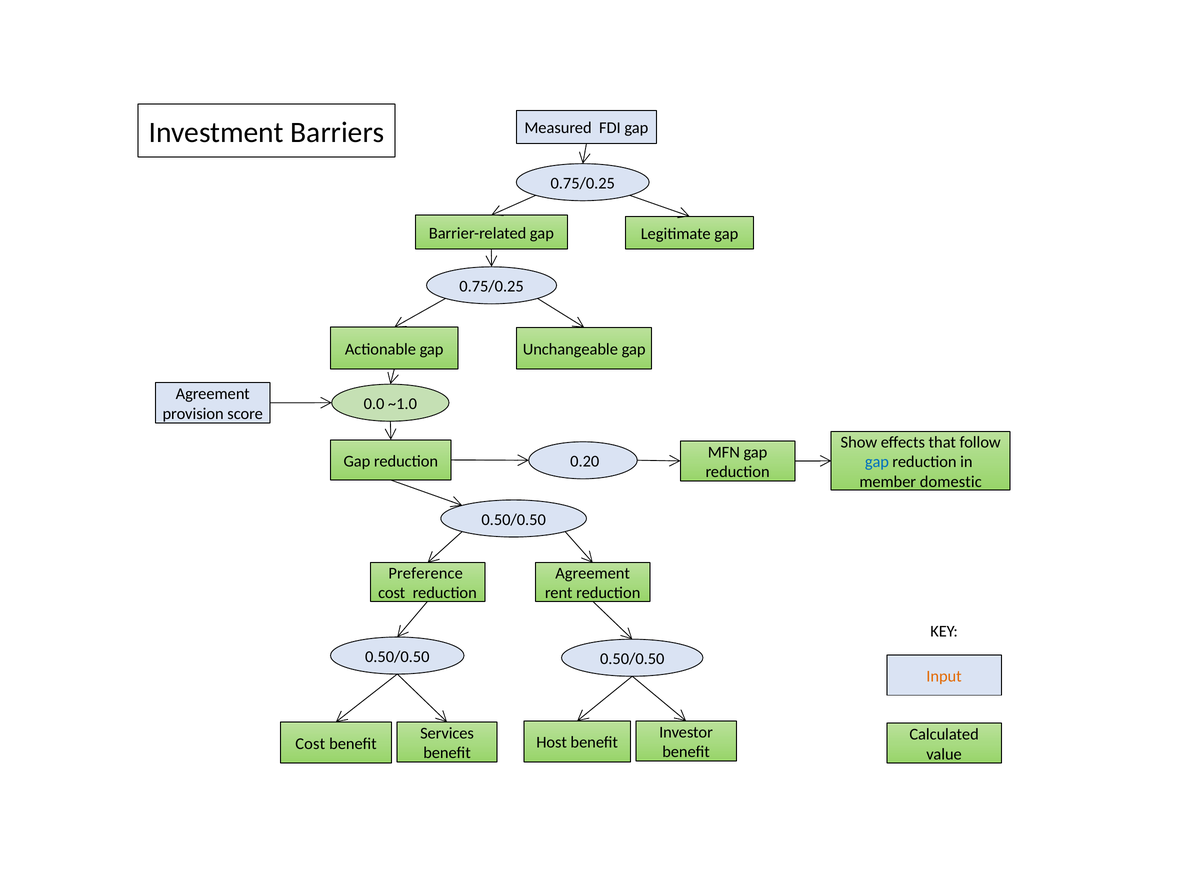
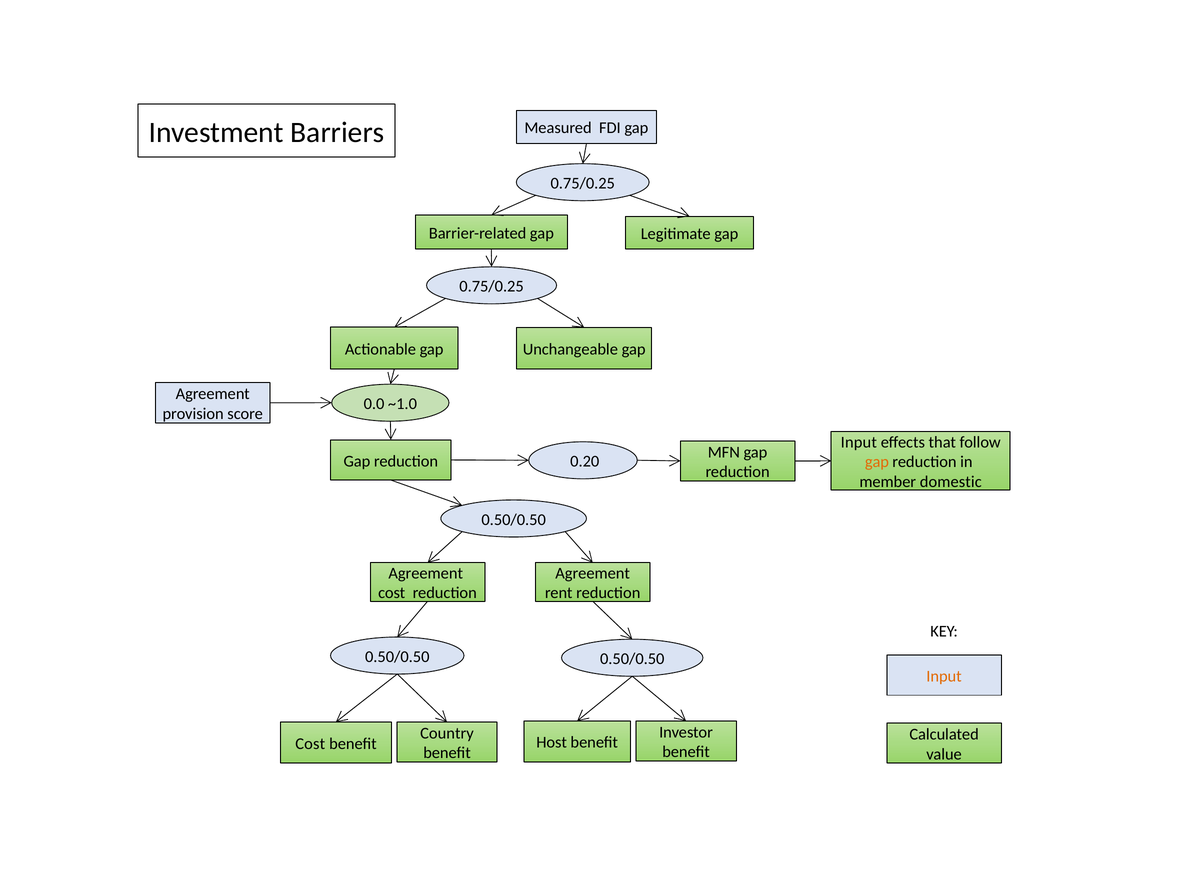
Show at (859, 442): Show -> Input
gap at (877, 462) colour: blue -> orange
Preference at (426, 573): Preference -> Agreement
Services: Services -> Country
